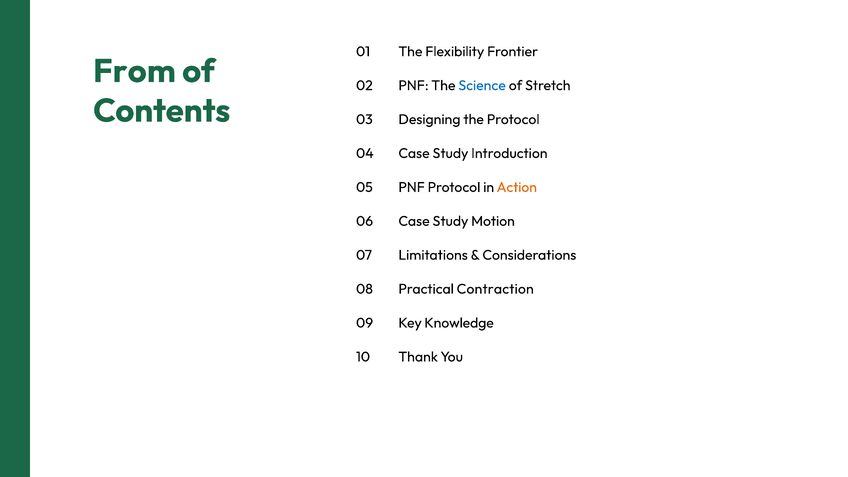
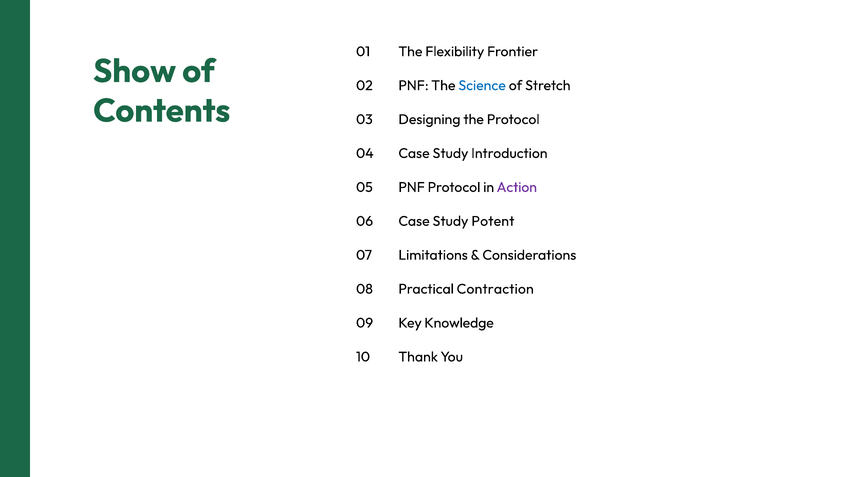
From: From -> Show
Action colour: orange -> purple
Motion: Motion -> Potent
